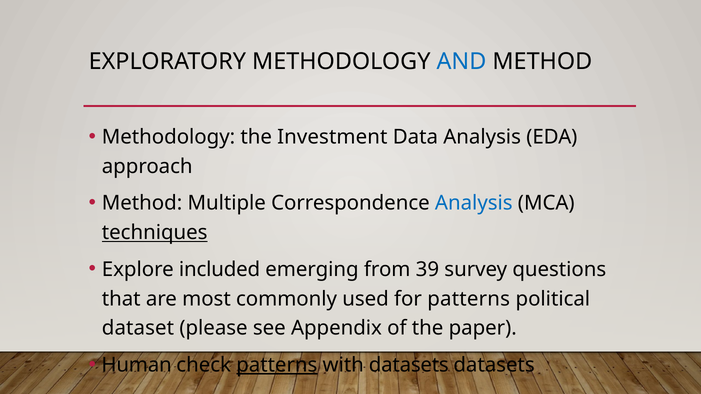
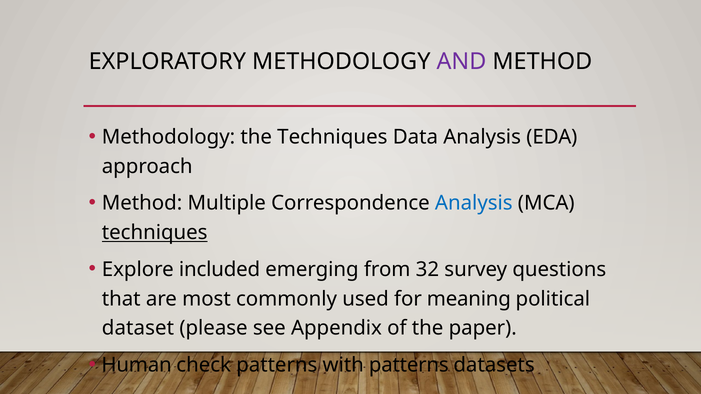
AND colour: blue -> purple
the Investment: Investment -> Techniques
39: 39 -> 32
for patterns: patterns -> meaning
patterns at (277, 365) underline: present -> none
with datasets: datasets -> patterns
